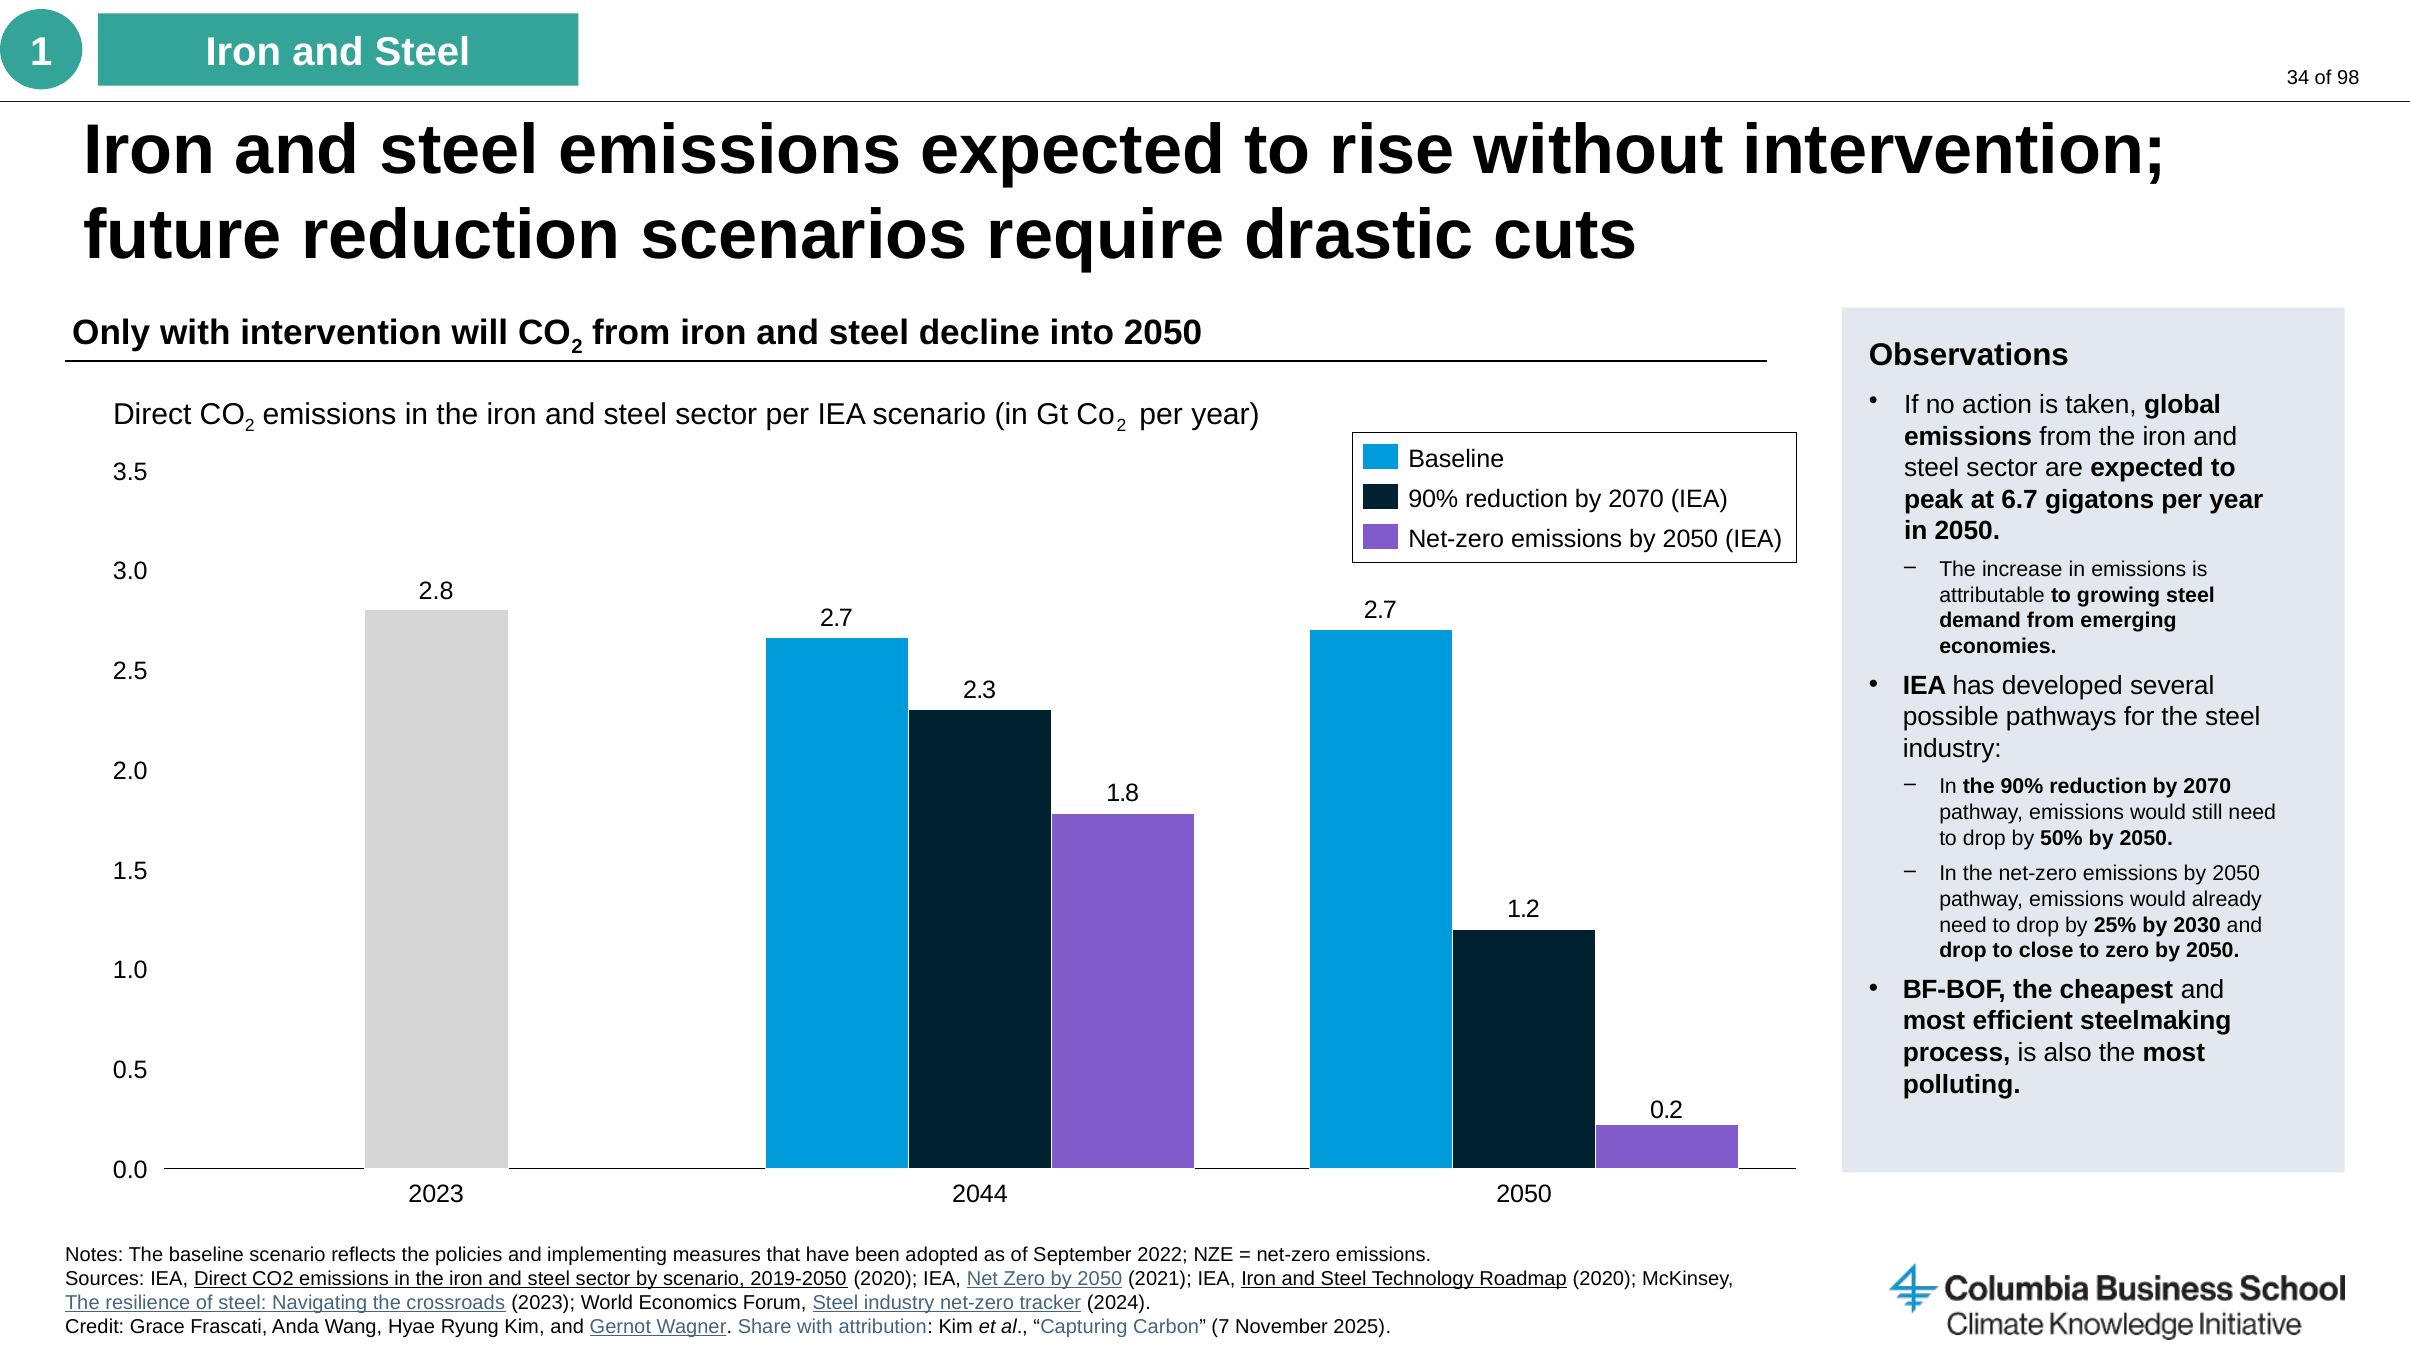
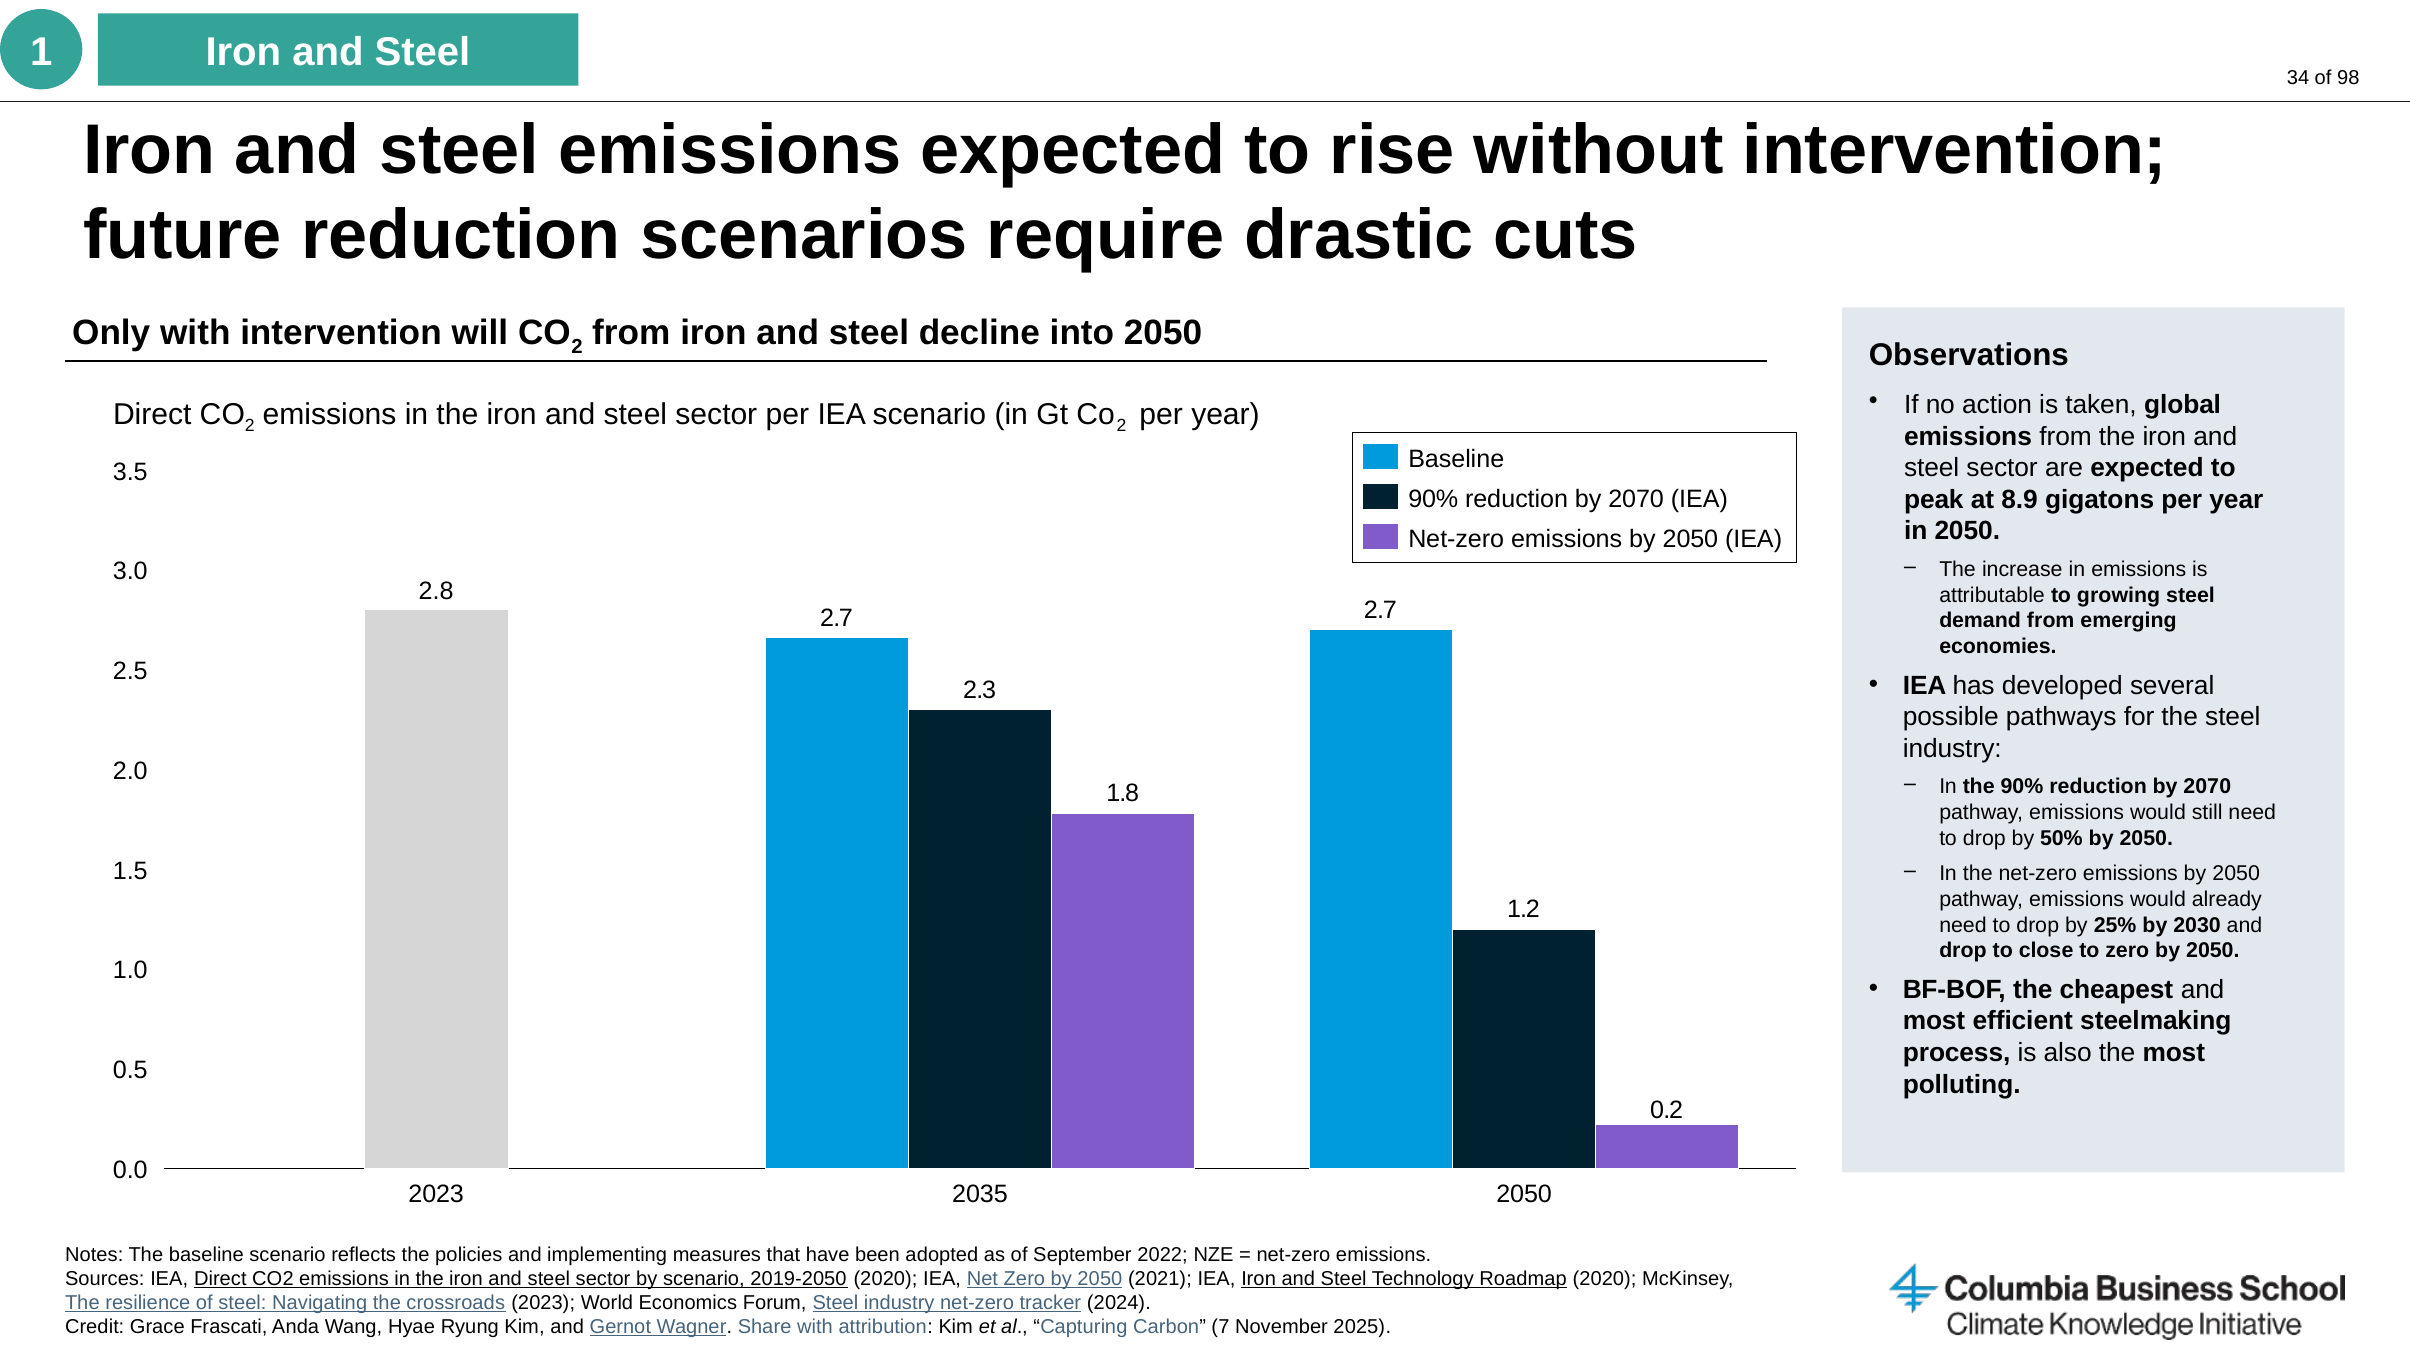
6.7: 6.7 -> 8.9
2044: 2044 -> 2035
